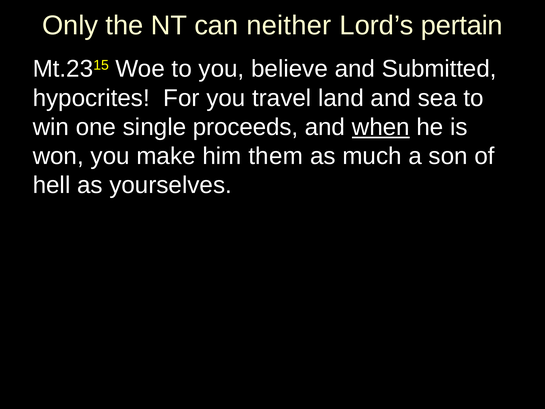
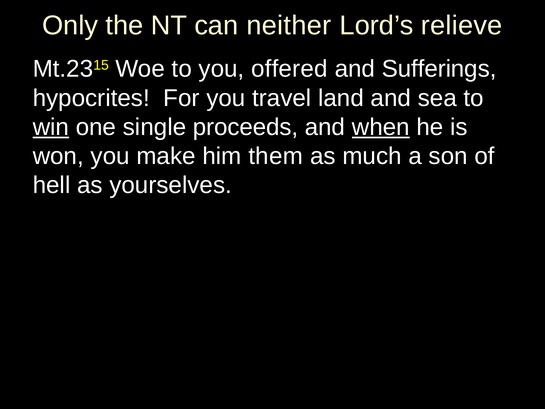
pertain: pertain -> relieve
believe: believe -> offered
Submitted: Submitted -> Sufferings
win underline: none -> present
